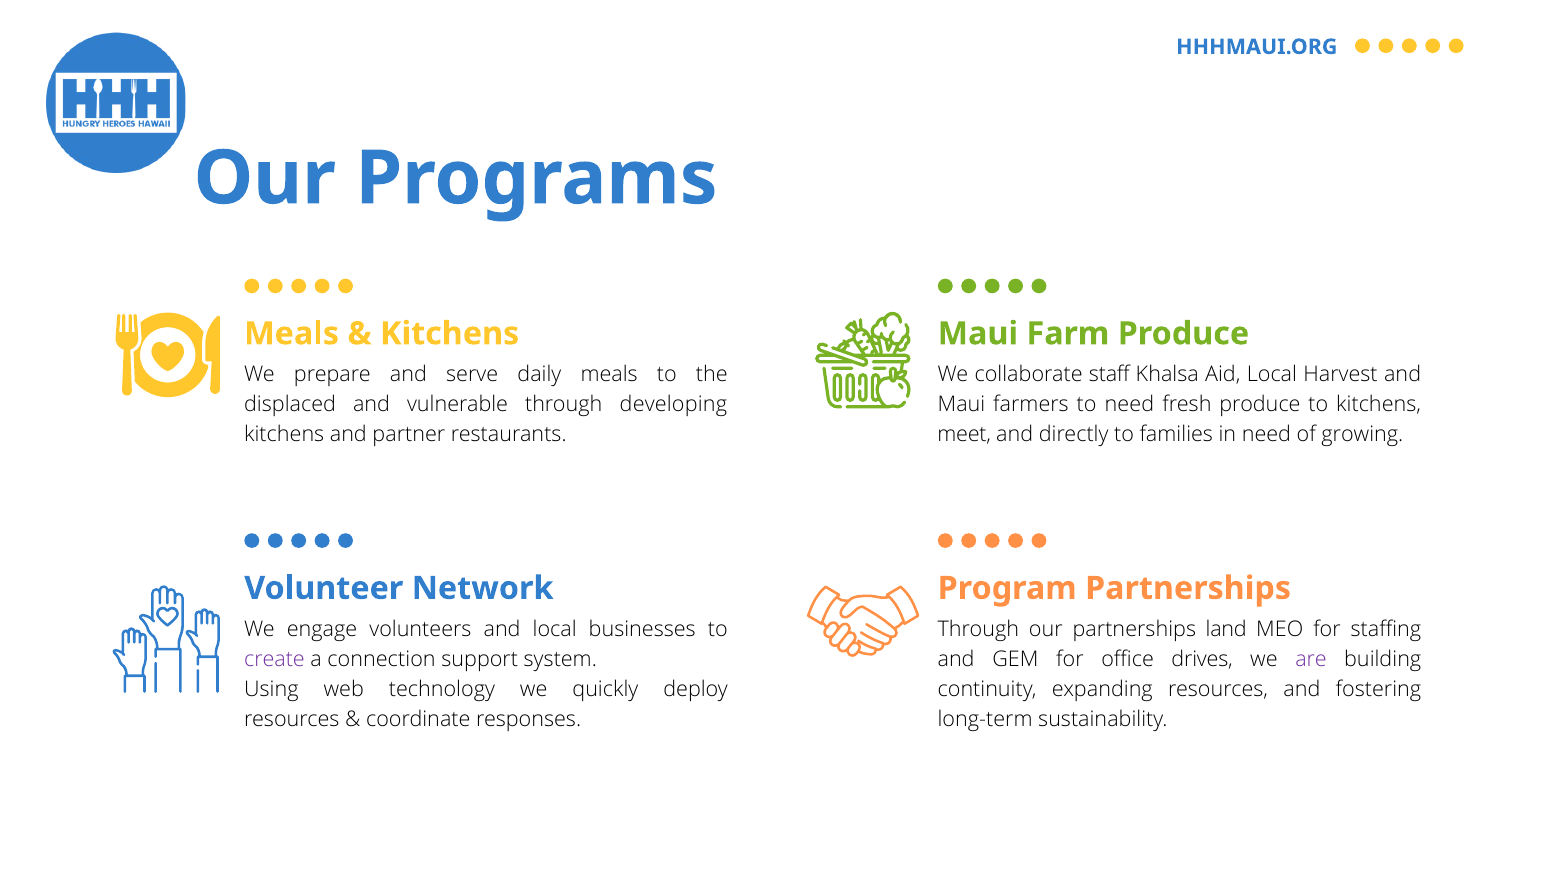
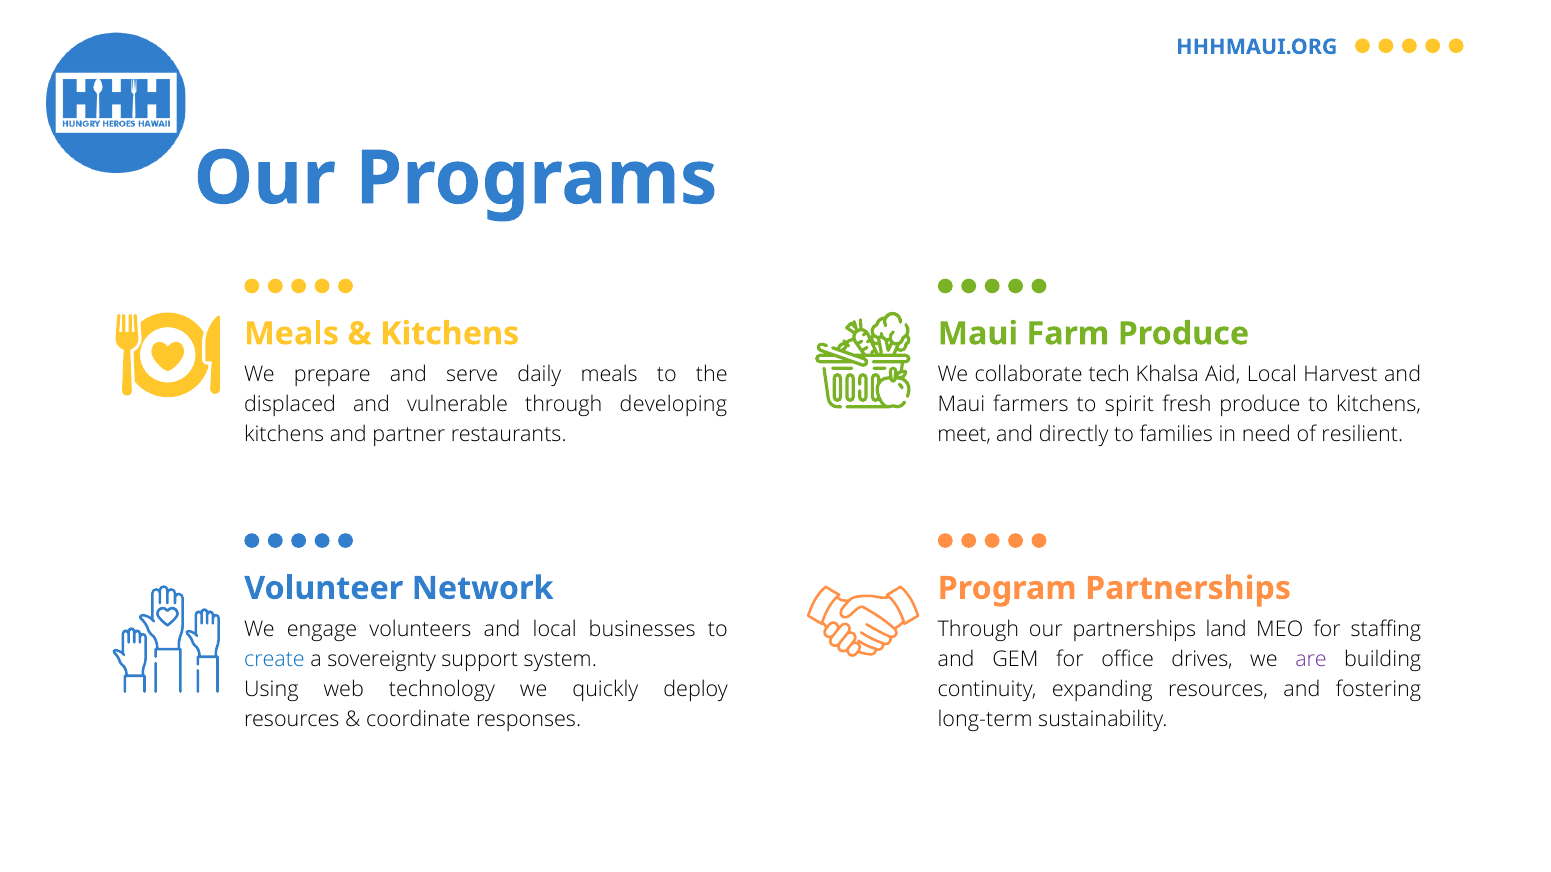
staff: staff -> tech
to need: need -> spirit
growing: growing -> resilient
create colour: purple -> blue
connection: connection -> sovereignty
